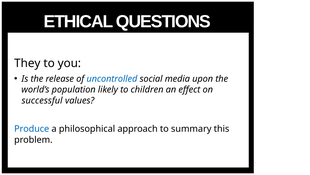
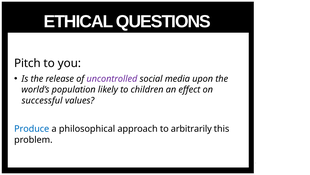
They: They -> Pitch
uncontrolled colour: blue -> purple
summary: summary -> arbitrarily
